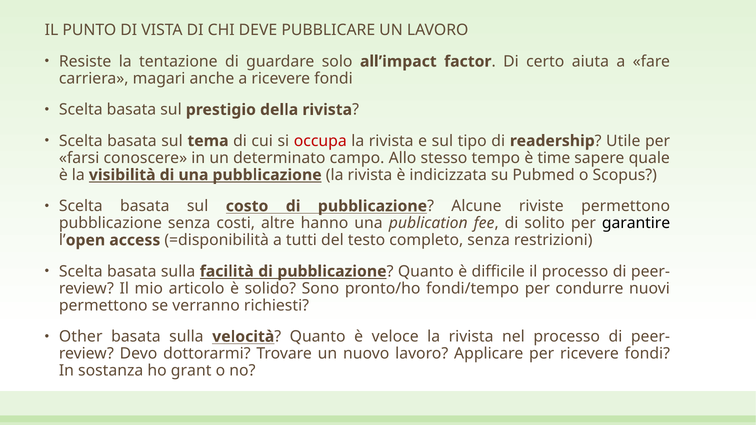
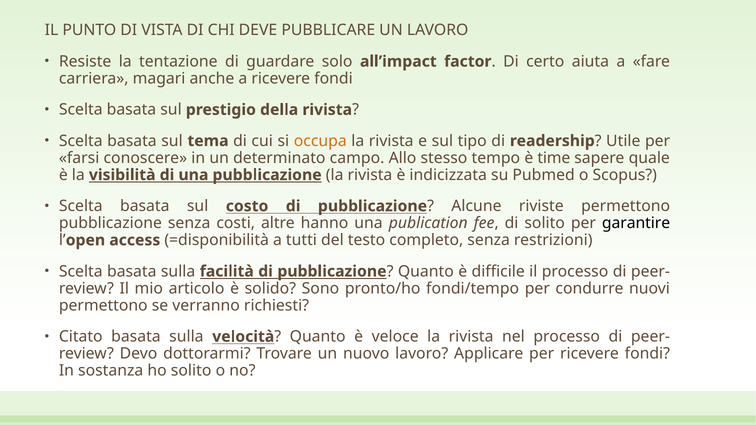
occupa colour: red -> orange
Other: Other -> Citato
ho grant: grant -> solito
